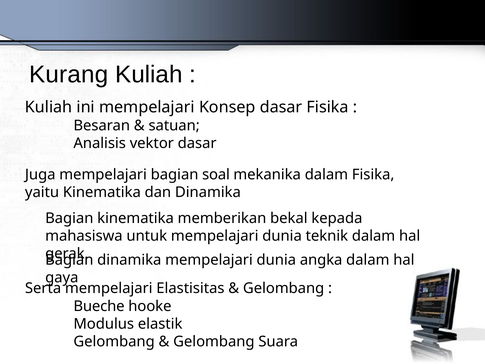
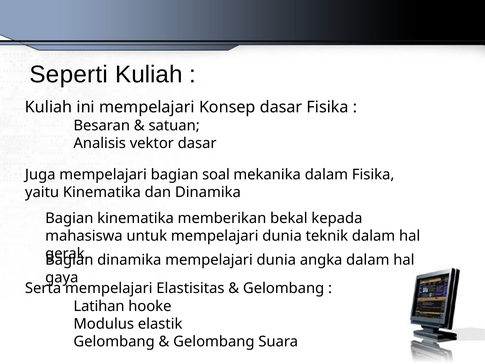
Kurang: Kurang -> Seperti
Bueche: Bueche -> Latihan
